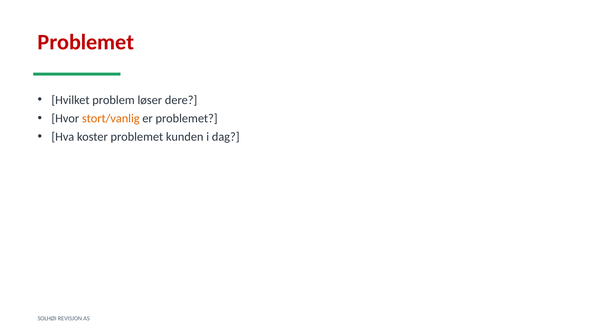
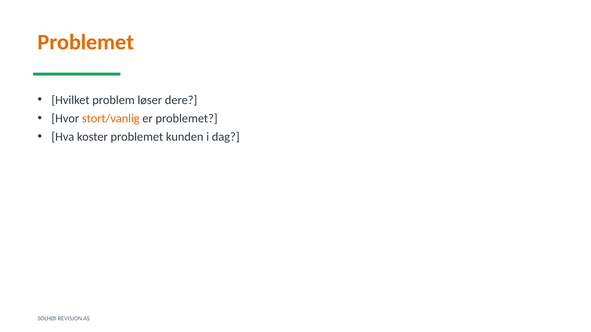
Problemet at (86, 42) colour: red -> orange
